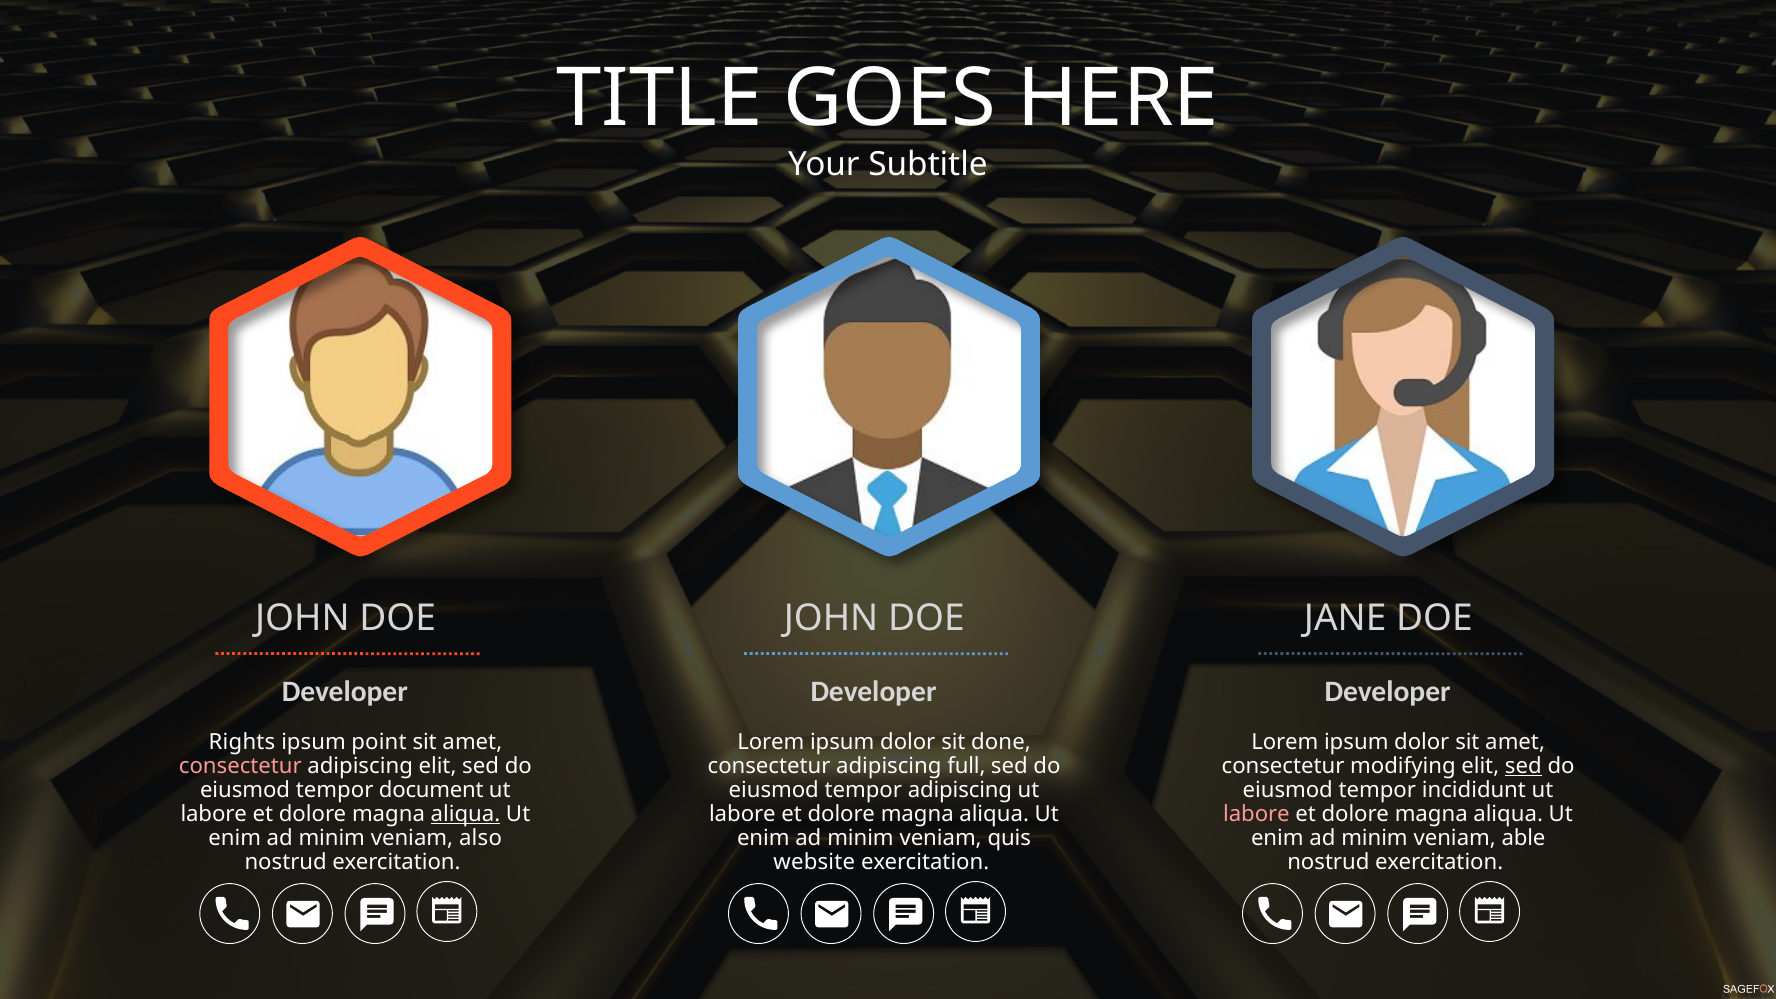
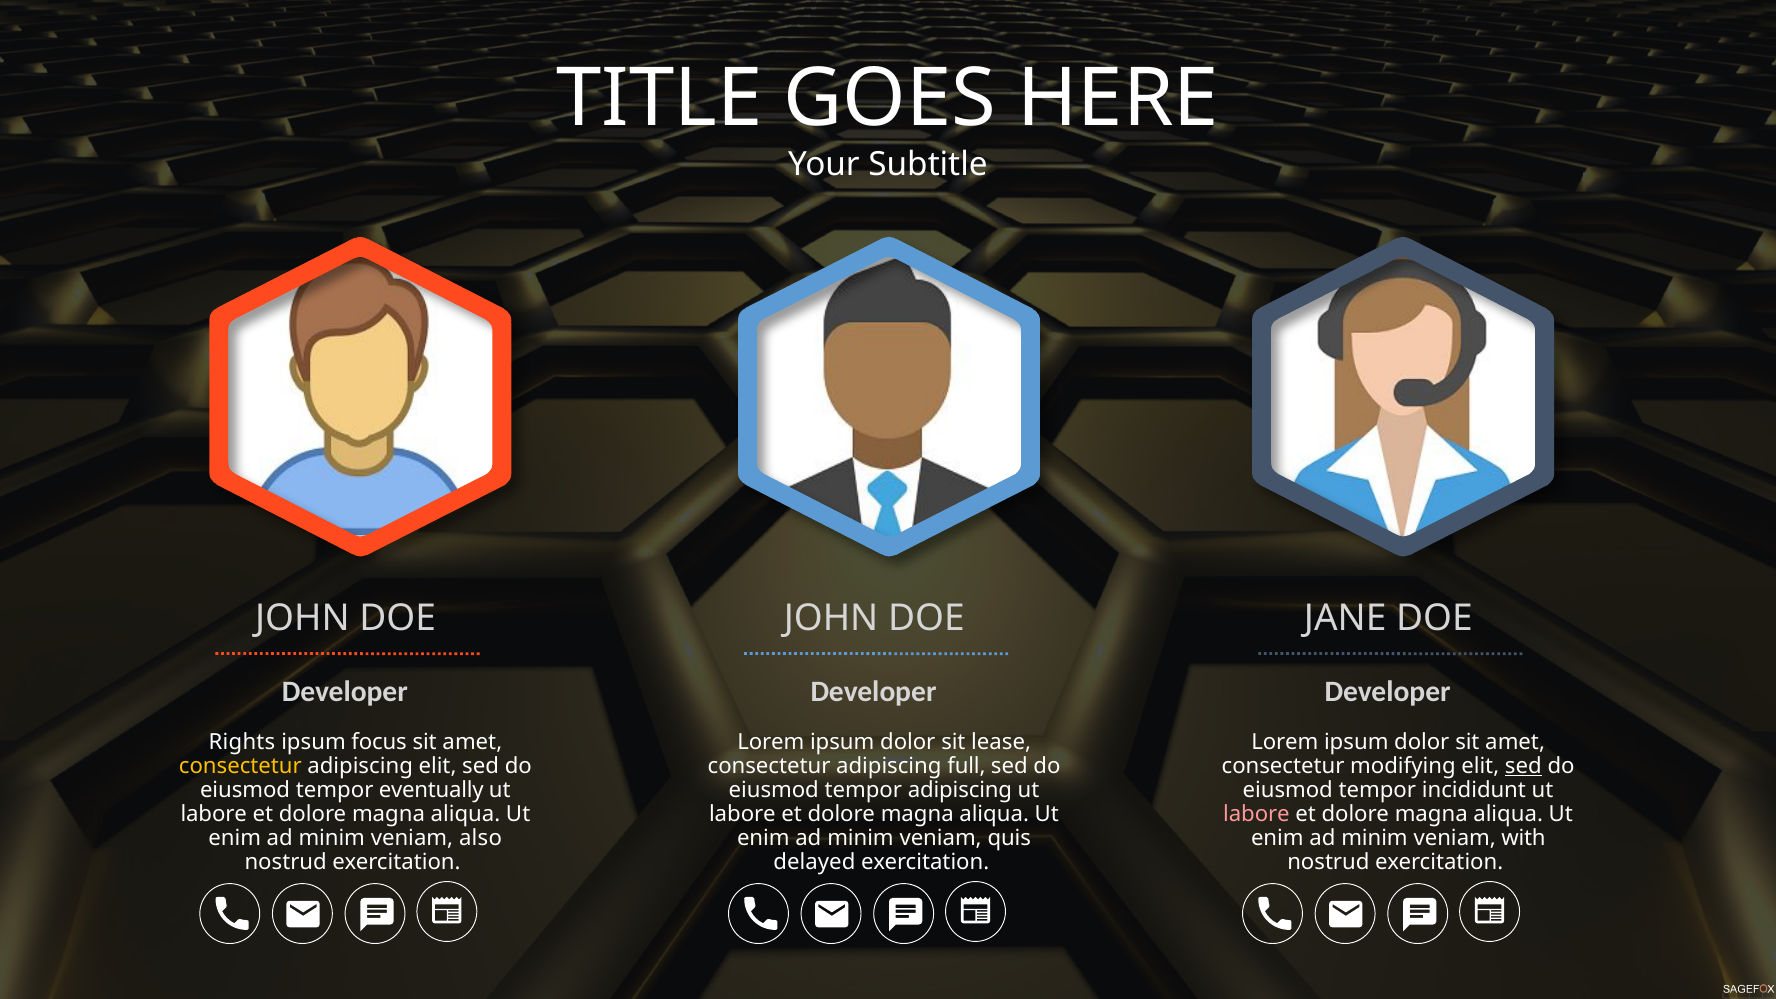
point: point -> focus
done: done -> lease
consectetur at (240, 766) colour: pink -> yellow
document: document -> eventually
aliqua at (466, 814) underline: present -> none
able: able -> with
website: website -> delayed
